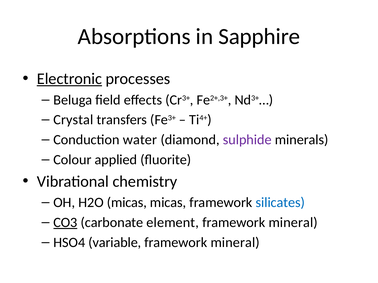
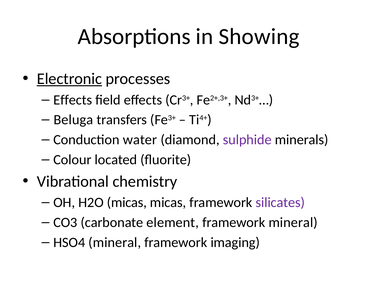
Sapphire: Sapphire -> Showing
Beluga at (73, 100): Beluga -> Effects
Crystal: Crystal -> Beluga
applied: applied -> located
silicates colour: blue -> purple
CO3 underline: present -> none
HSO4 variable: variable -> mineral
mineral at (235, 243): mineral -> imaging
